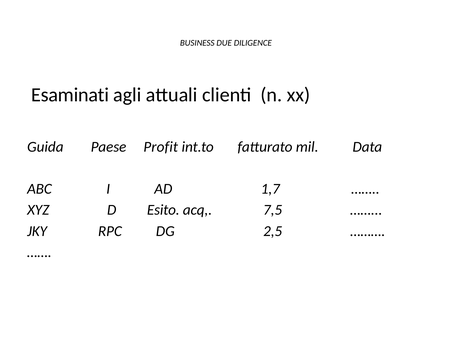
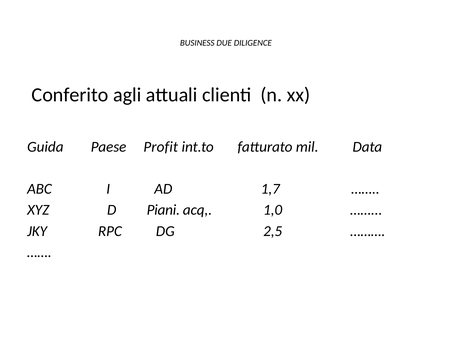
Esaminati: Esaminati -> Conferito
Esito: Esito -> Piani
7,5: 7,5 -> 1,0
